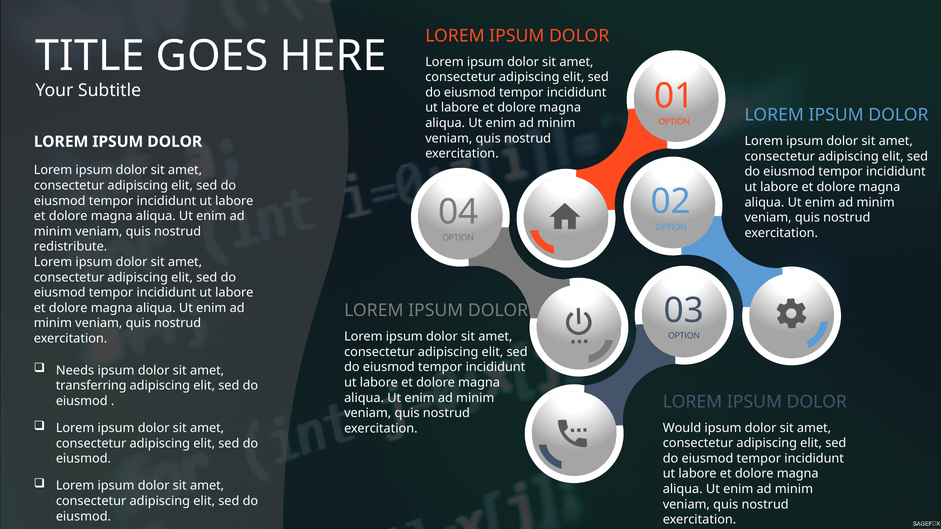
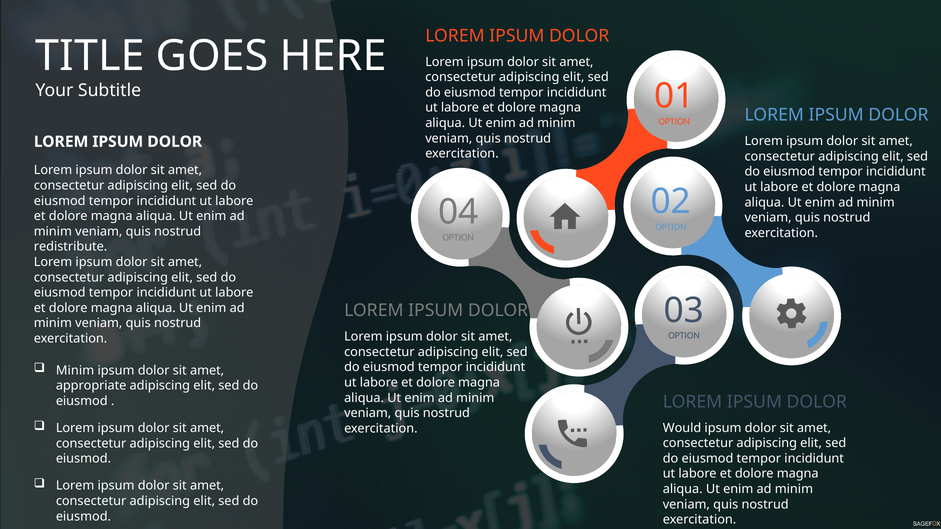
Needs at (75, 371): Needs -> Minim
transferring: transferring -> appropriate
